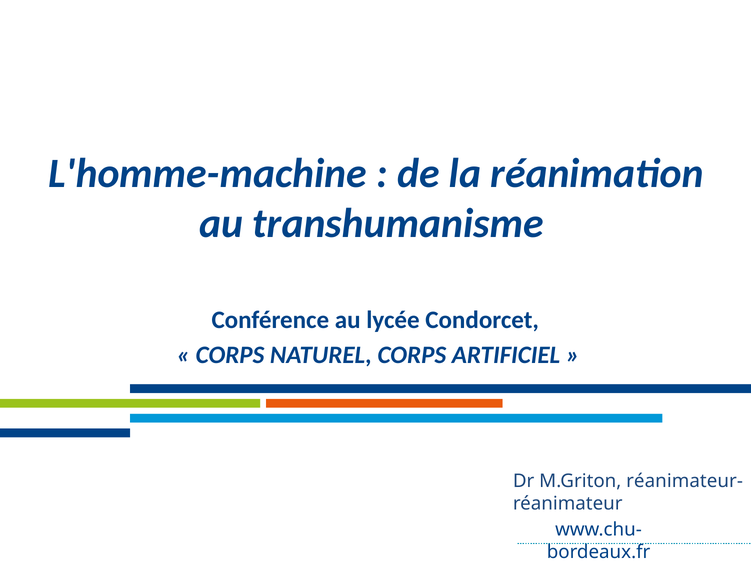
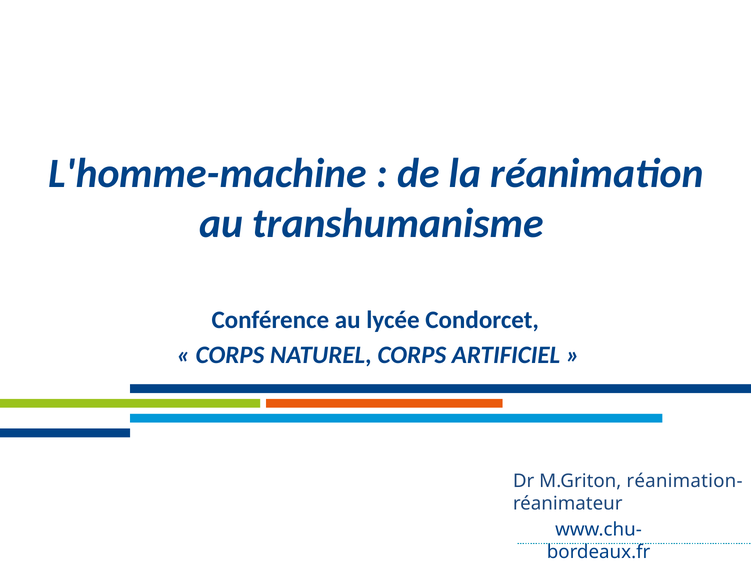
réanimateur-: réanimateur- -> réanimation-
